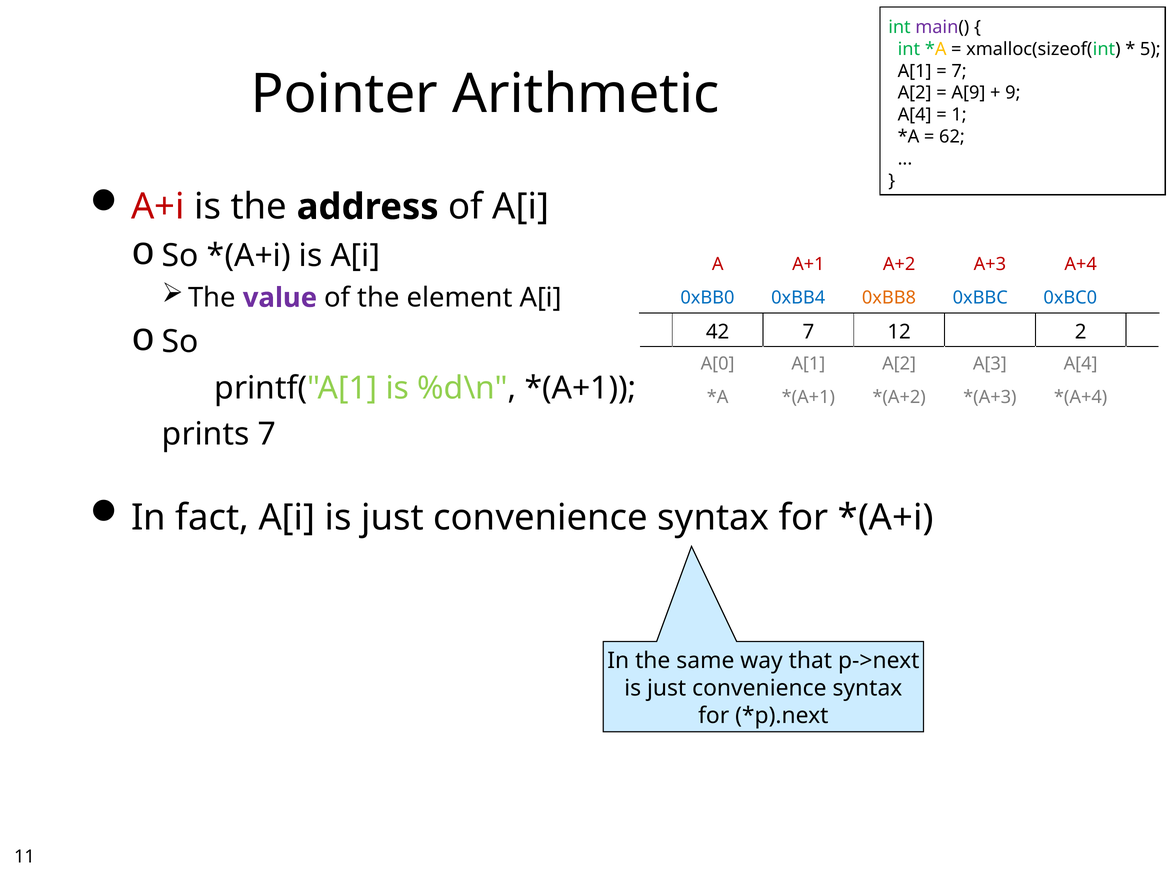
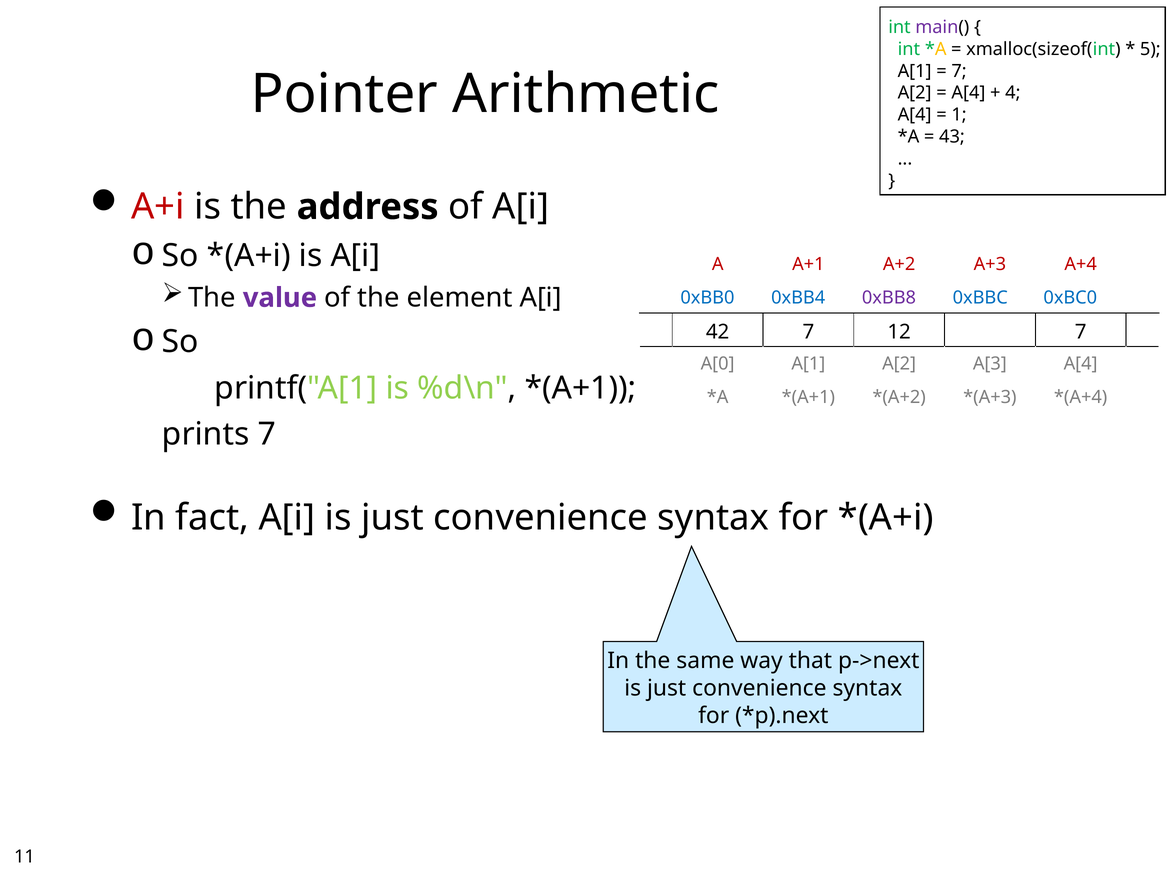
A[9 at (968, 93): A[9 -> A[4
9: 9 -> 4
62: 62 -> 43
0xBB8 colour: orange -> purple
12 2: 2 -> 7
